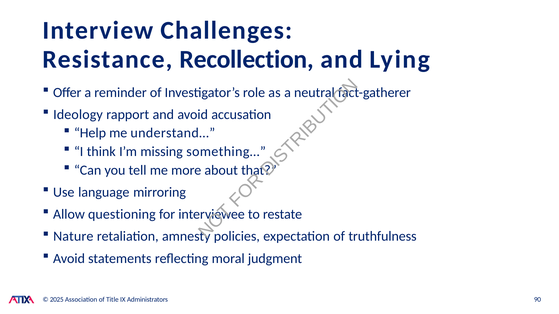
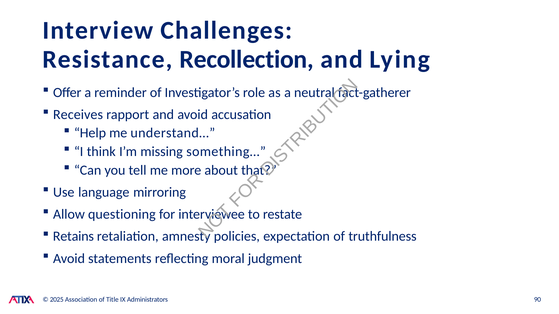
Ideology: Ideology -> Receives
Nature: Nature -> Retains
